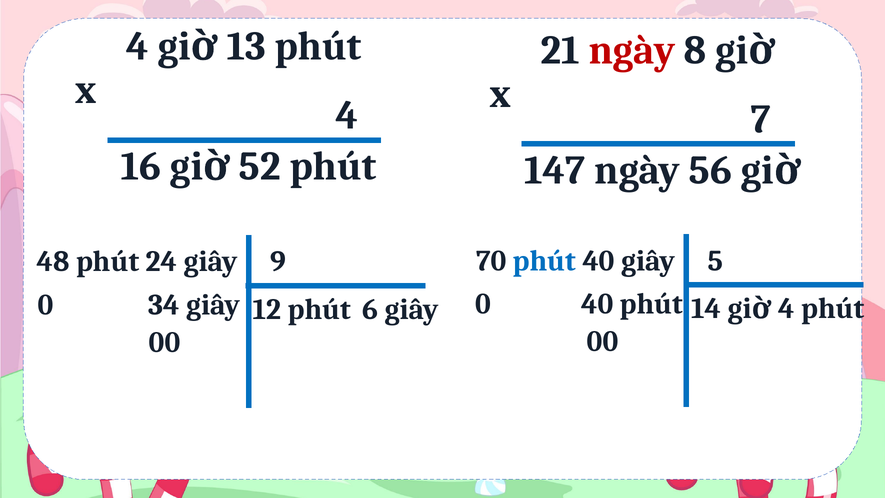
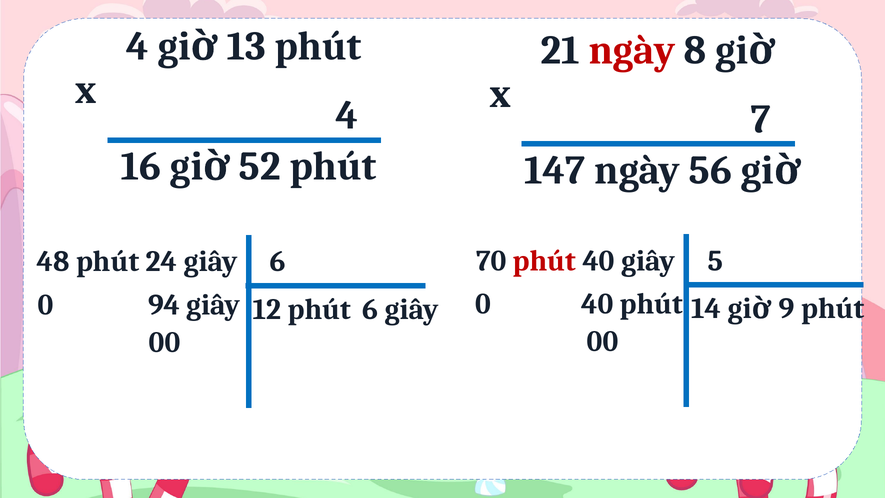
phút at (544, 261) colour: blue -> red
24 giây 9: 9 -> 6
phút 4: 4 -> 9
34: 34 -> 94
